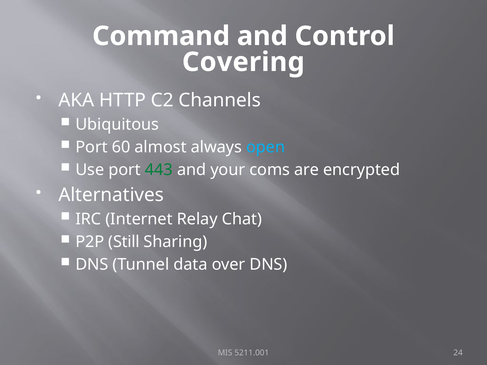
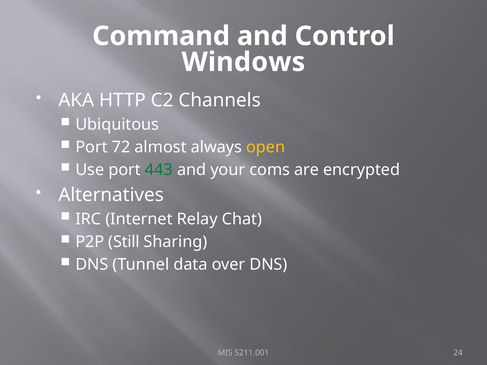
Covering: Covering -> Windows
60: 60 -> 72
open colour: light blue -> yellow
